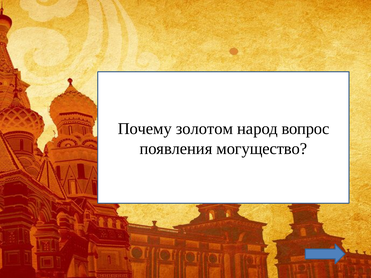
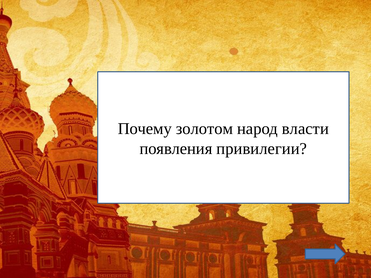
вопрос: вопрос -> власти
могущество: могущество -> привилегии
